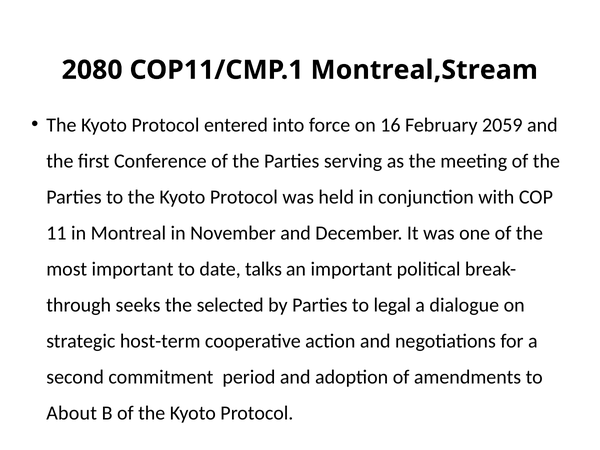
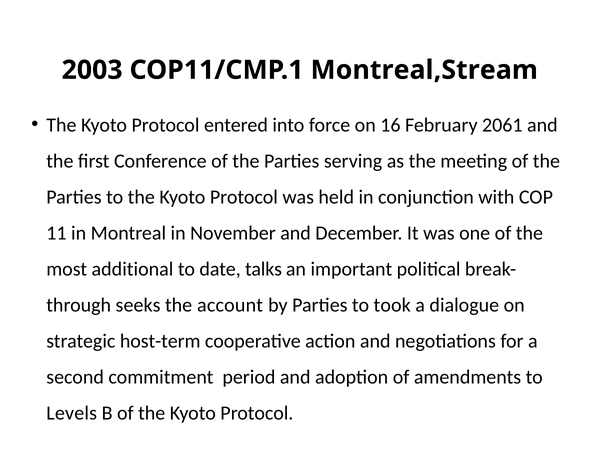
2080: 2080 -> 2003
2059: 2059 -> 2061
most important: important -> additional
selected: selected -> account
legal: legal -> took
About: About -> Levels
